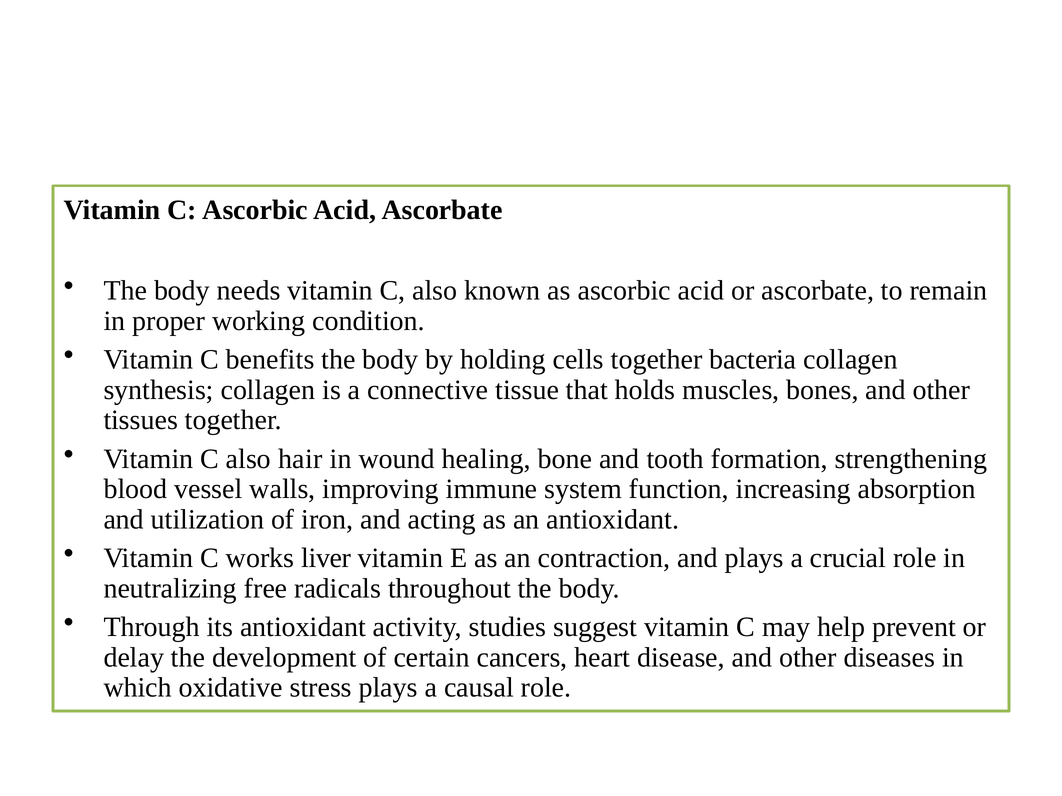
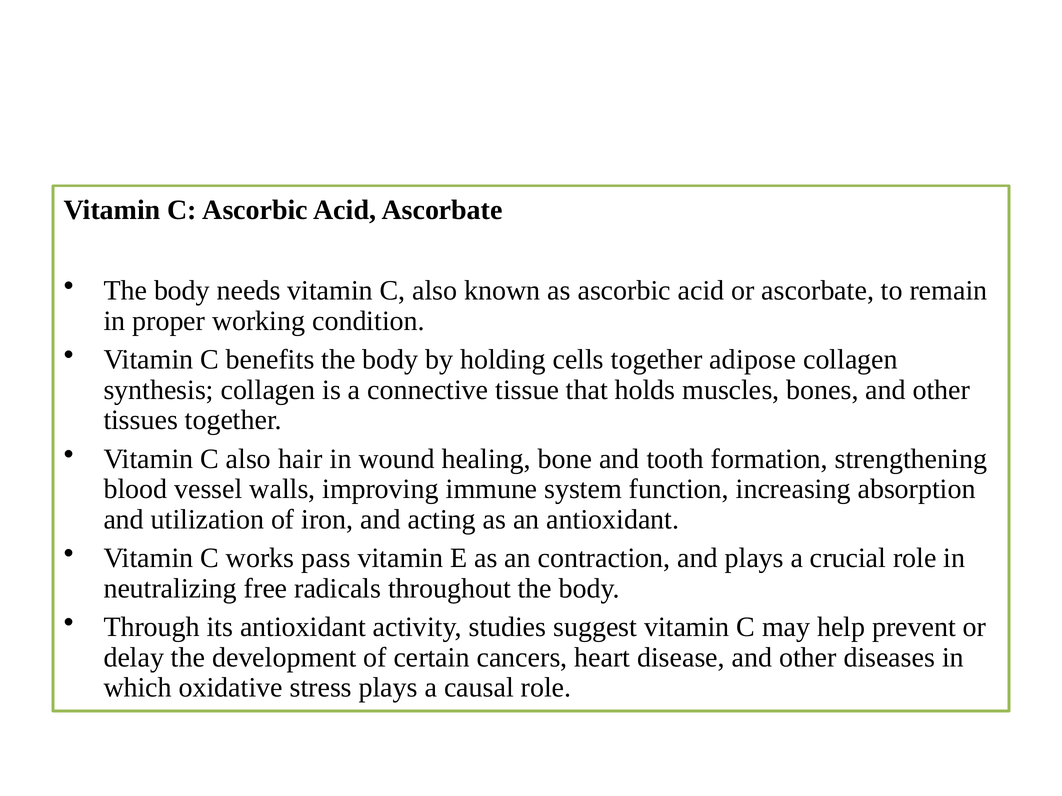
bacteria: bacteria -> adipose
liver: liver -> pass
